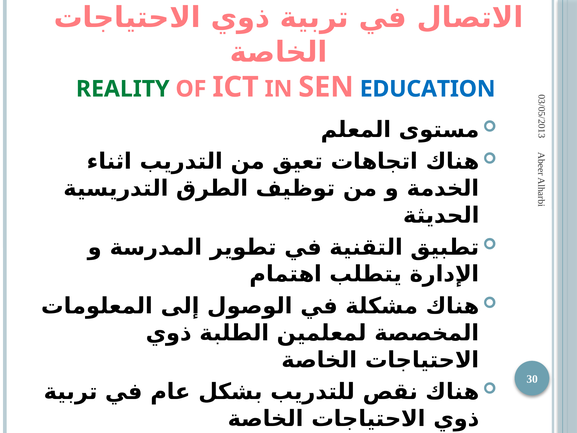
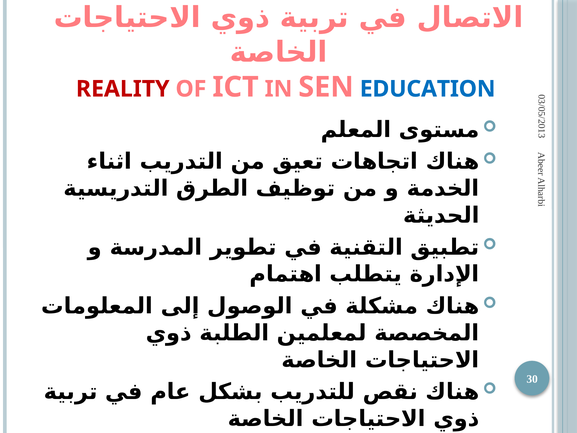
REALITY colour: green -> red
